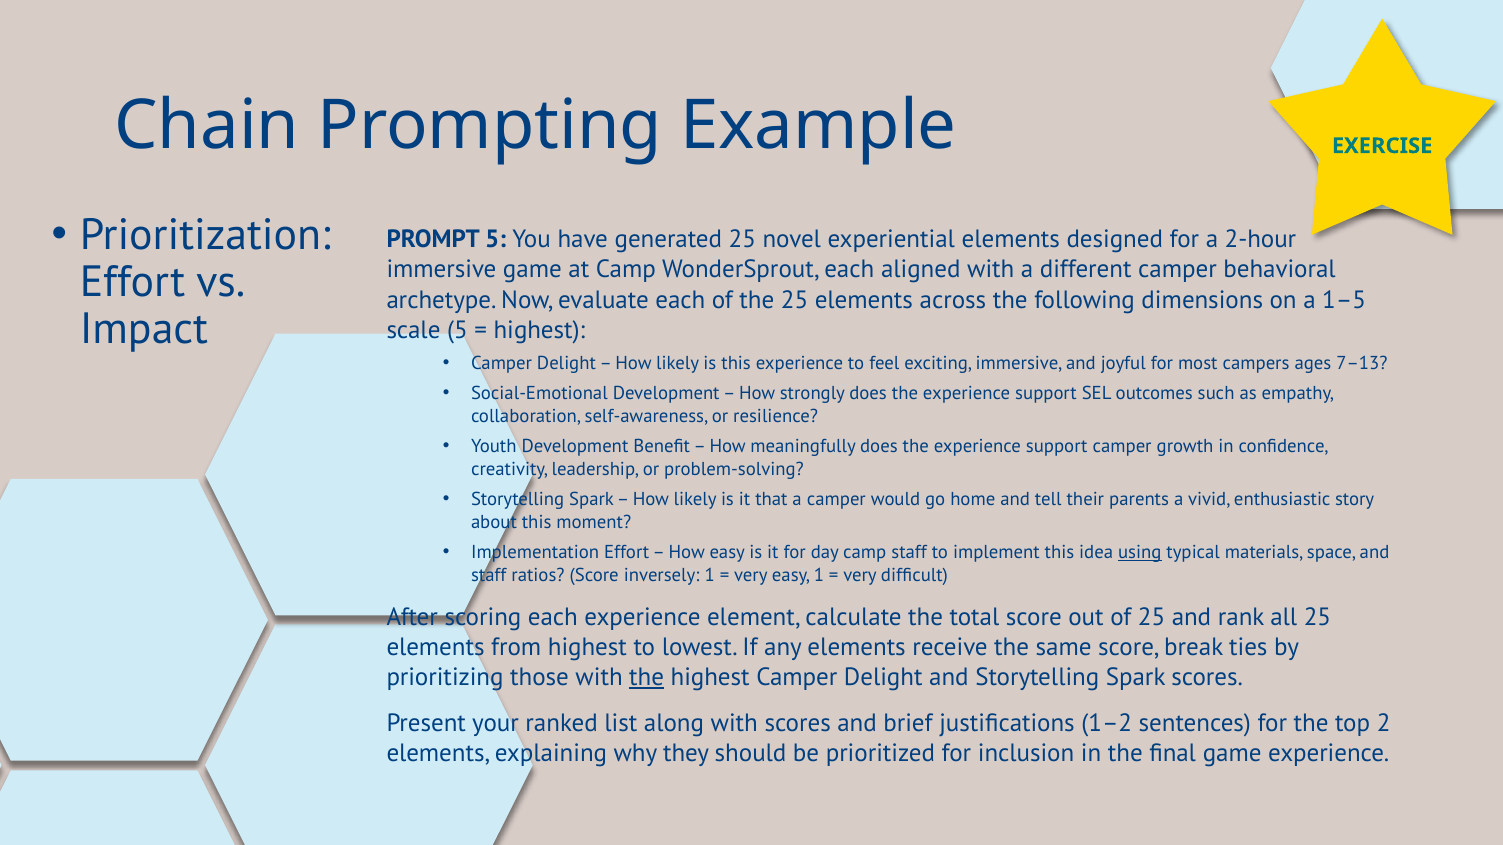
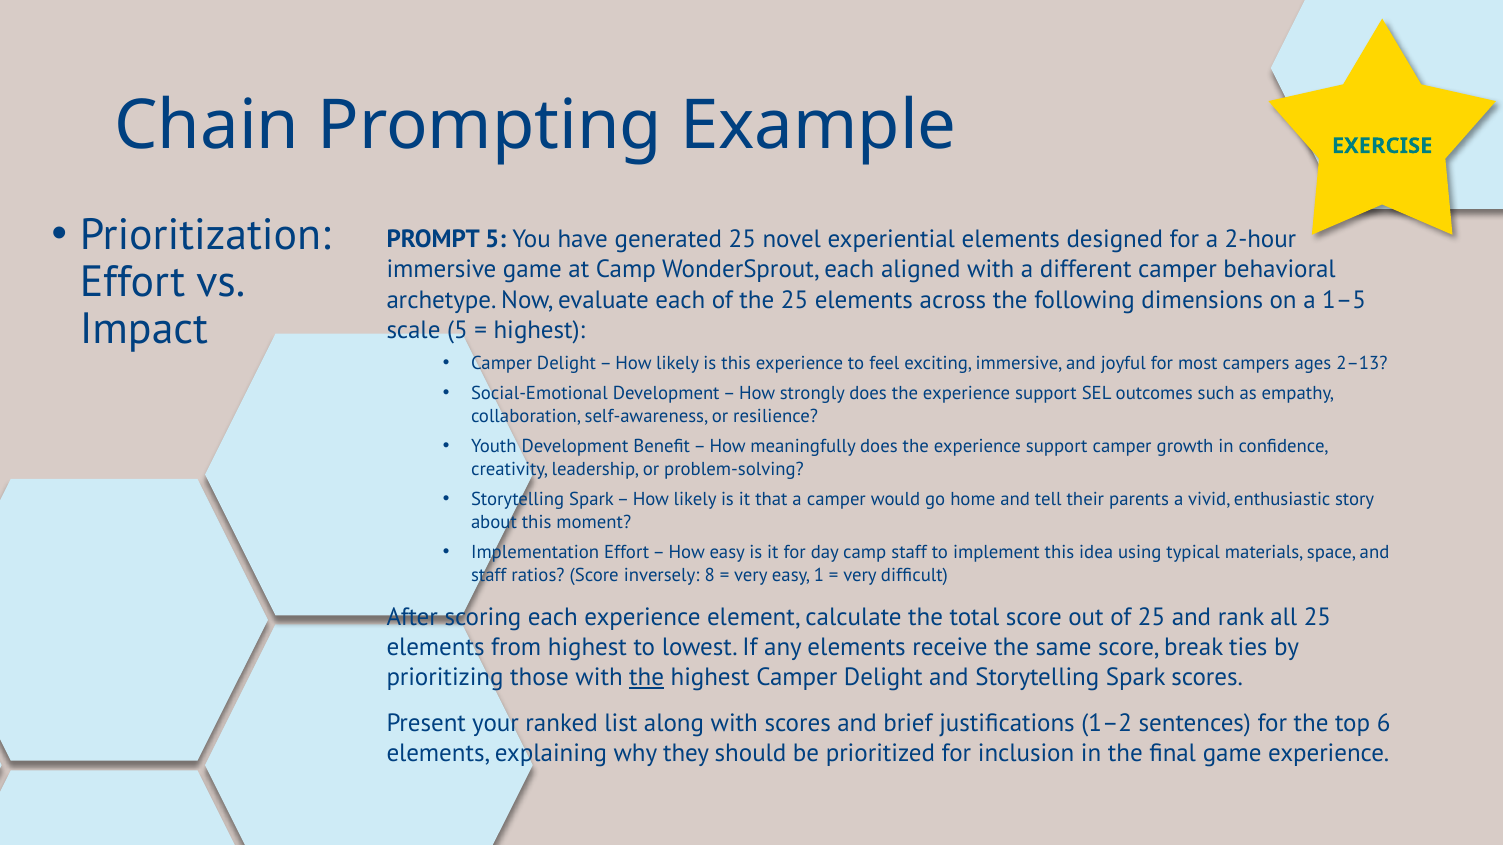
7–13: 7–13 -> 2–13
using underline: present -> none
inversely 1: 1 -> 8
2: 2 -> 6
